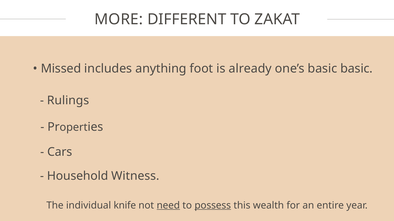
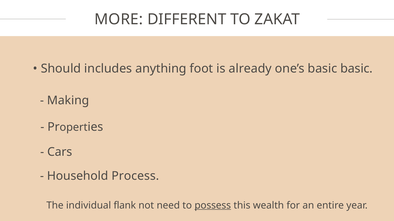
Missed: Missed -> Should
Rulings: Rulings -> Making
Witness: Witness -> Process
knife: knife -> flank
need underline: present -> none
